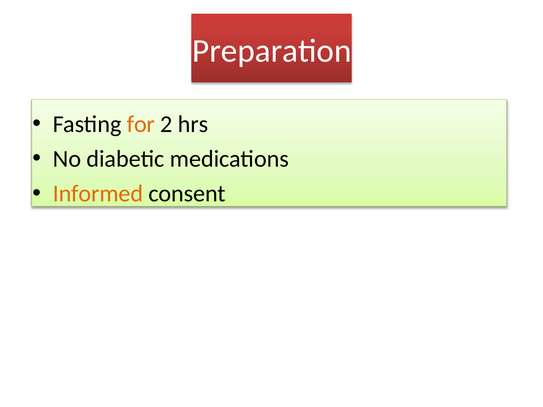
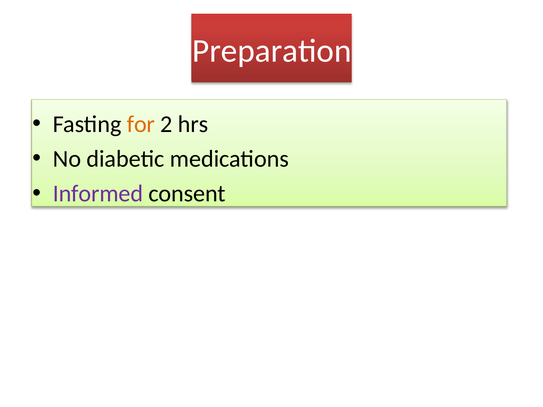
Informed colour: orange -> purple
